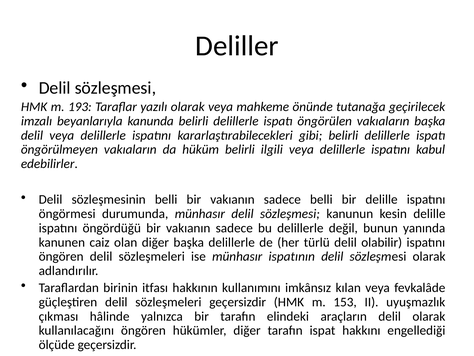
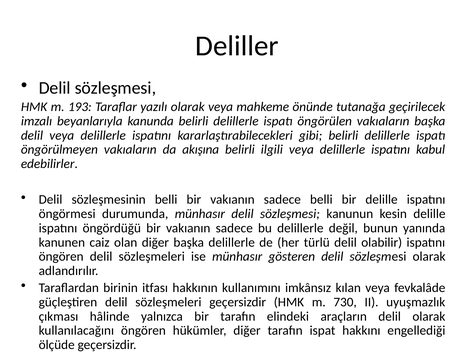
hüküm: hüküm -> akışına
ispatının: ispatının -> gösteren
153: 153 -> 730
